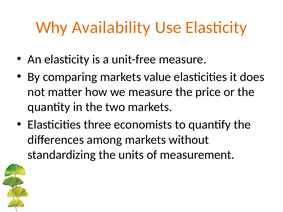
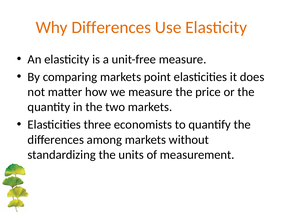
Why Availability: Availability -> Differences
value: value -> point
